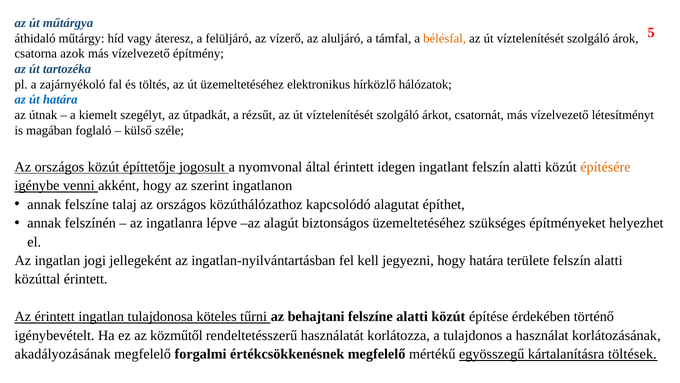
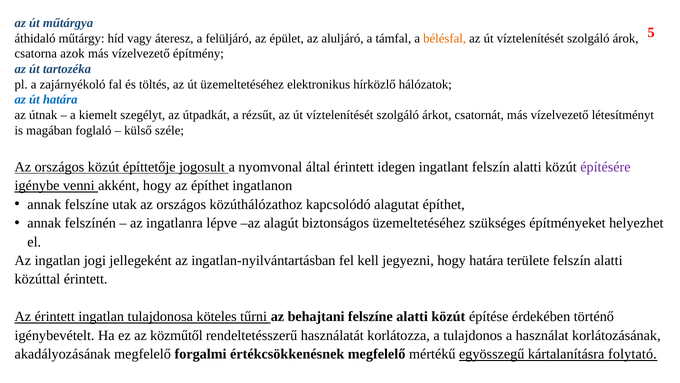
vízerő: vízerő -> épület
építésére colour: orange -> purple
az szerint: szerint -> építhet
talaj: talaj -> utak
töltések: töltések -> folytató
